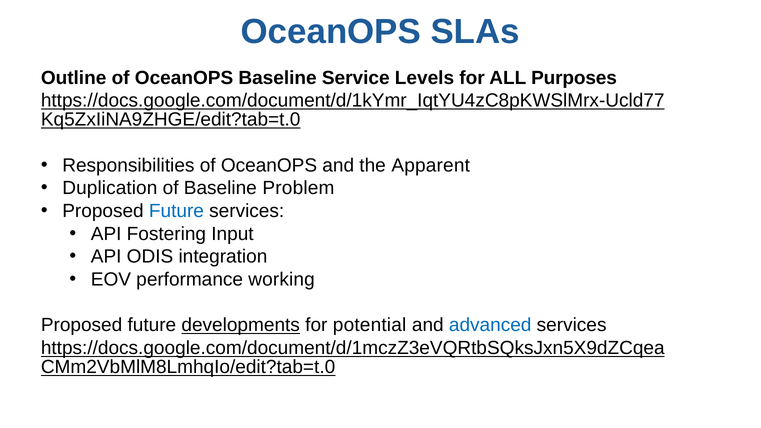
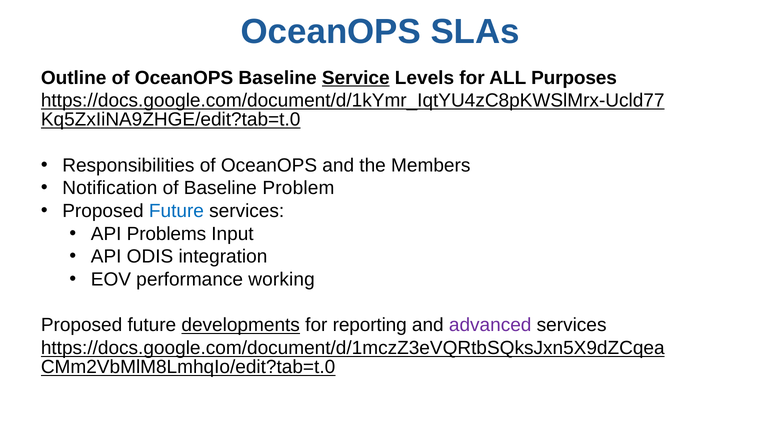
Service underline: none -> present
Apparent: Apparent -> Members
Duplication: Duplication -> Notification
Fostering: Fostering -> Problems
potential: potential -> reporting
advanced colour: blue -> purple
